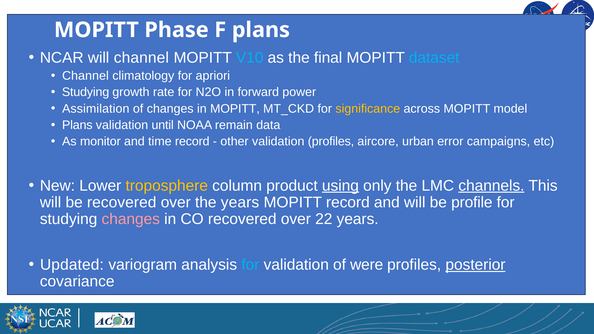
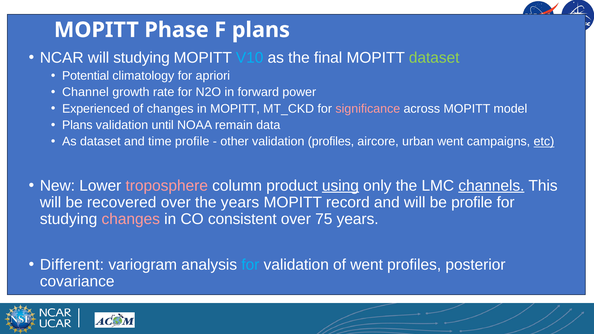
will channel: channel -> studying
dataset at (434, 58) colour: light blue -> light green
Channel at (85, 76): Channel -> Potential
Studying at (86, 92): Studying -> Channel
Assimilation: Assimilation -> Experienced
significance colour: yellow -> pink
As monitor: monitor -> dataset
time record: record -> profile
urban error: error -> went
etc underline: none -> present
troposphere colour: yellow -> pink
CO recovered: recovered -> consistent
22: 22 -> 75
Updated: Updated -> Different
of were: were -> went
posterior underline: present -> none
